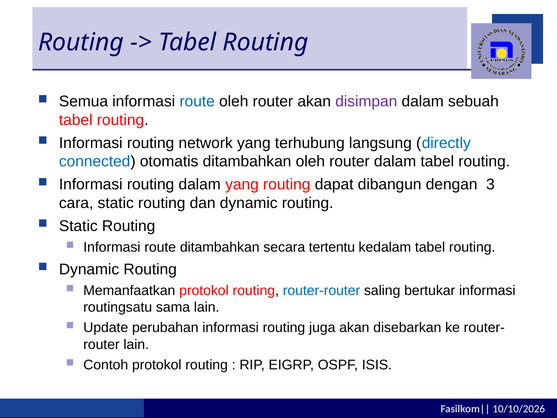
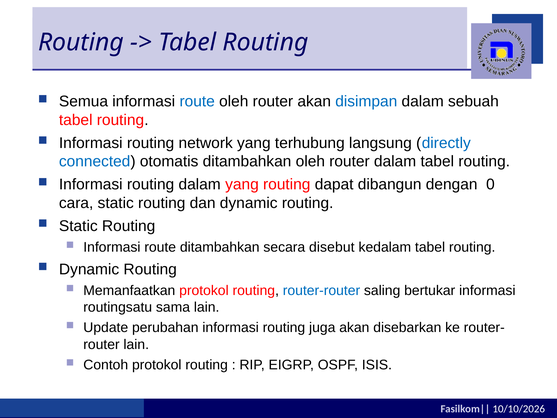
disimpan colour: purple -> blue
3: 3 -> 0
tertentu: tertentu -> disebut
